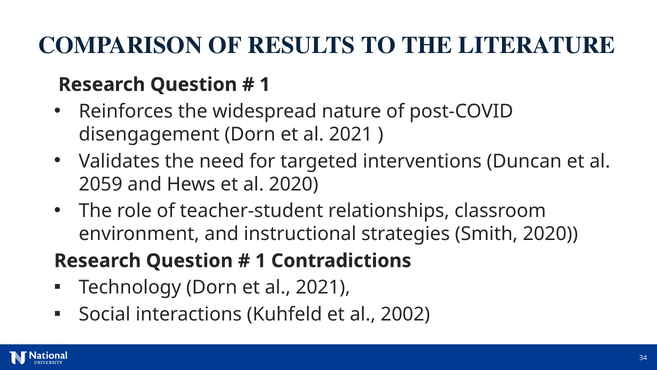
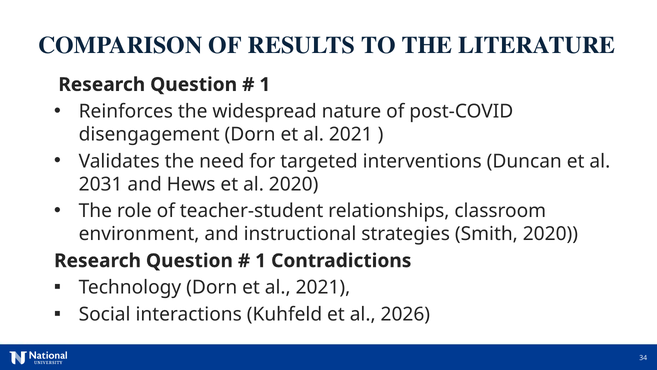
2059: 2059 -> 2031
2002: 2002 -> 2026
